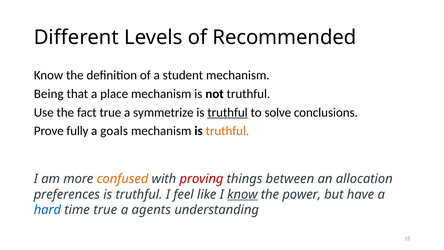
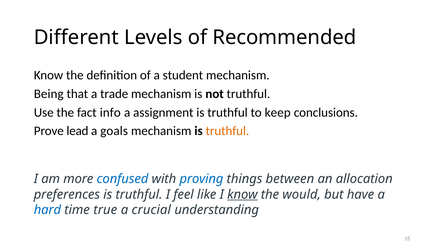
place: place -> trade
fact true: true -> info
symmetrize: symmetrize -> assignment
truthful at (228, 112) underline: present -> none
solve: solve -> keep
fully: fully -> lead
confused colour: orange -> blue
proving colour: red -> blue
power: power -> would
agents: agents -> crucial
